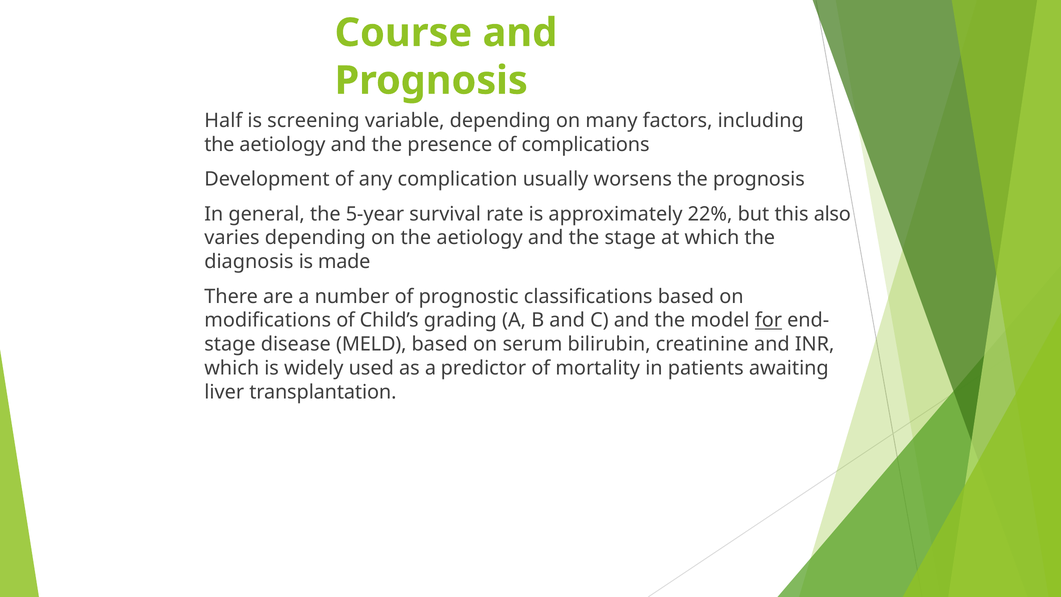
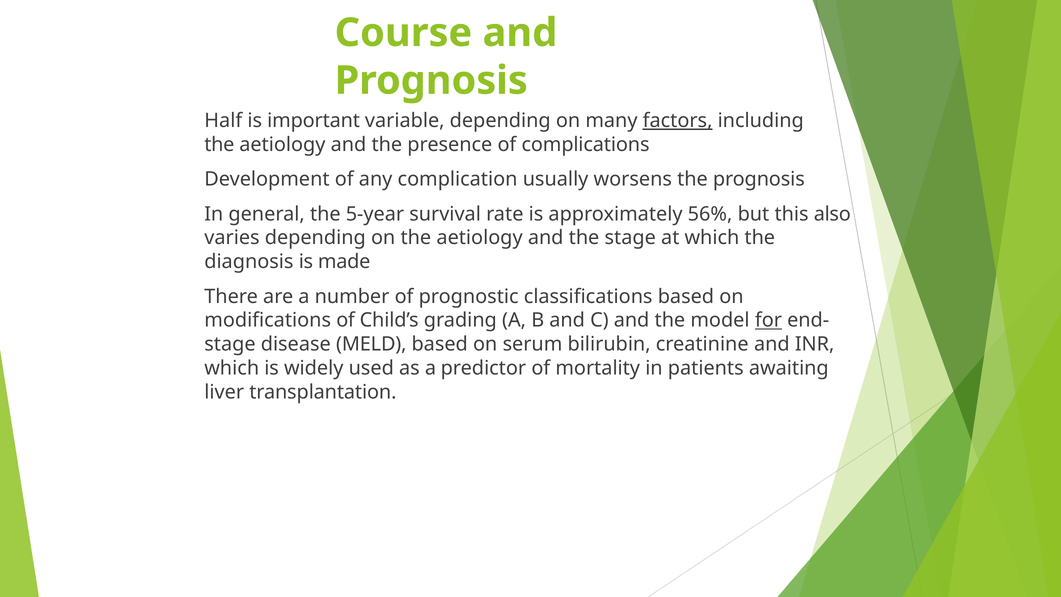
screening: screening -> important
factors underline: none -> present
22%: 22% -> 56%
